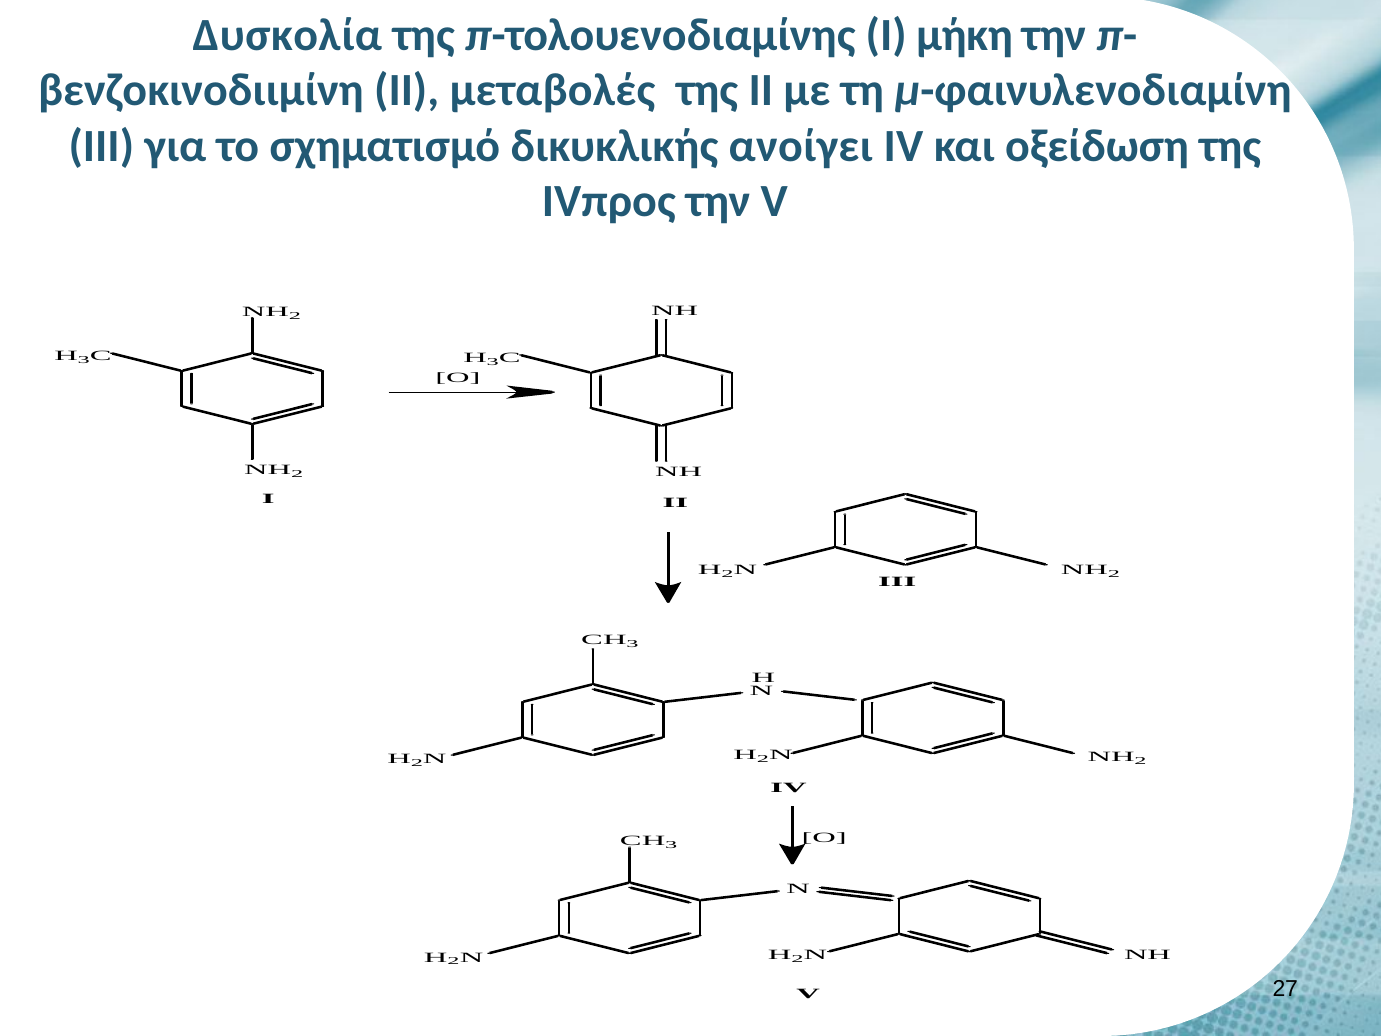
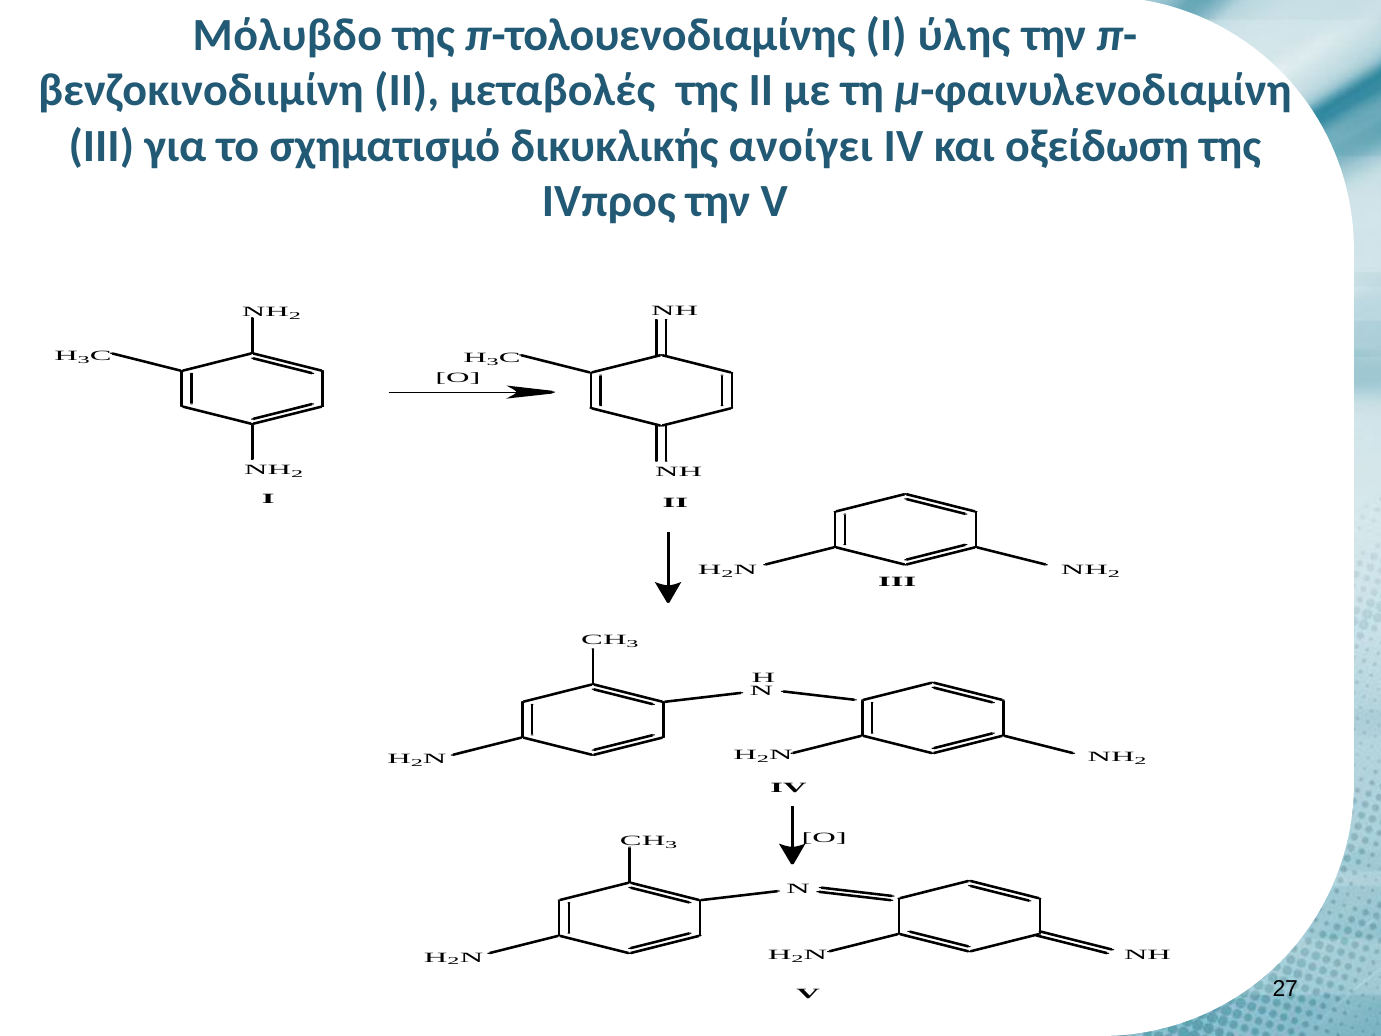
Δυσκολία: Δυσκολία -> Μόλυβδο
μήκη: μήκη -> ύλης
